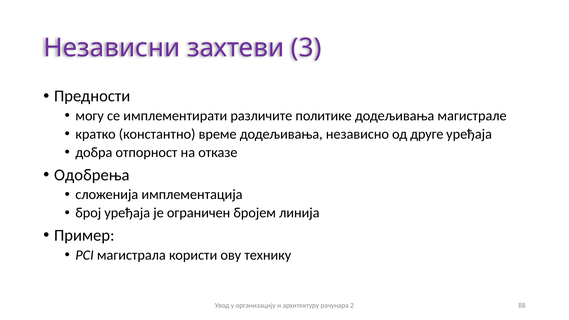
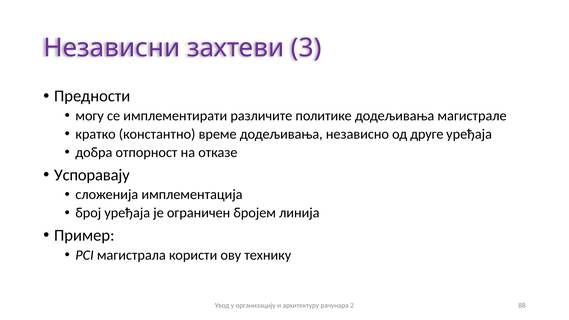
Одобрења: Одобрења -> Успоравају
